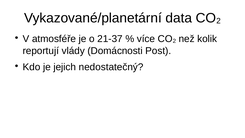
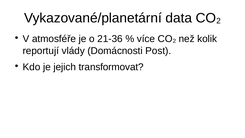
21-37: 21-37 -> 21-36
nedostatečný: nedostatečný -> transformovat
